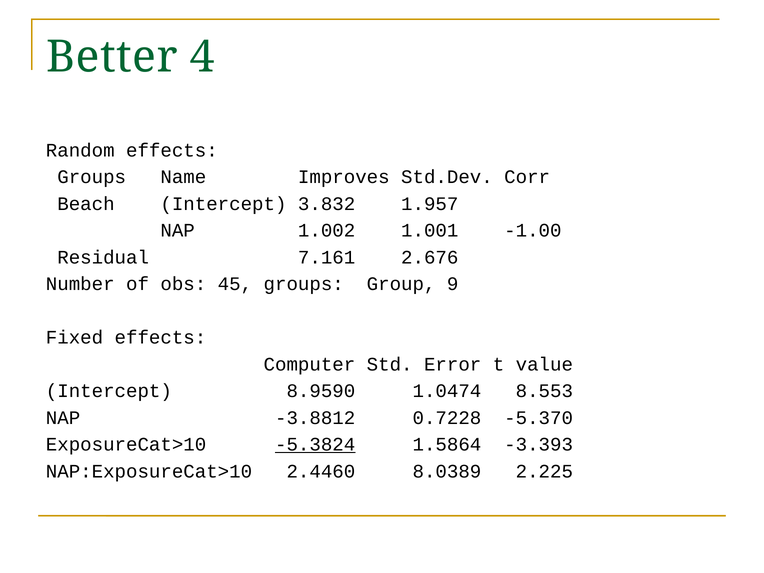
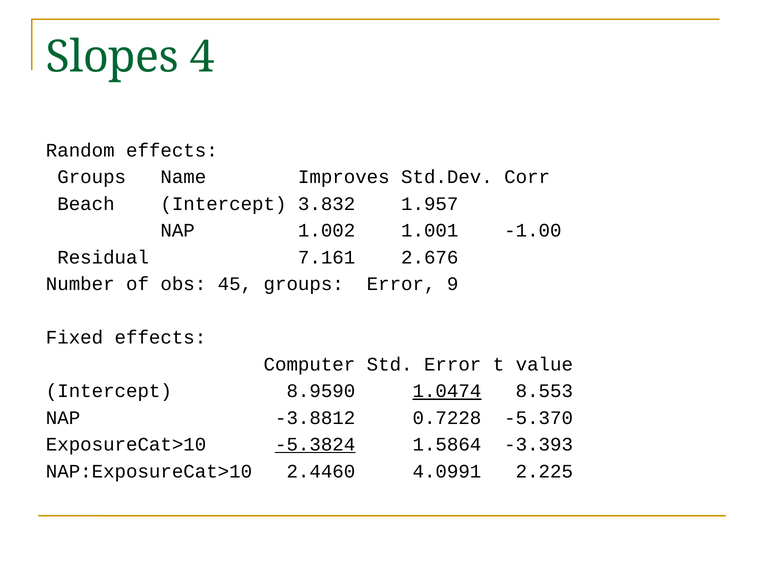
Better: Better -> Slopes
groups Group: Group -> Error
1.0474 underline: none -> present
8.0389: 8.0389 -> 4.0991
